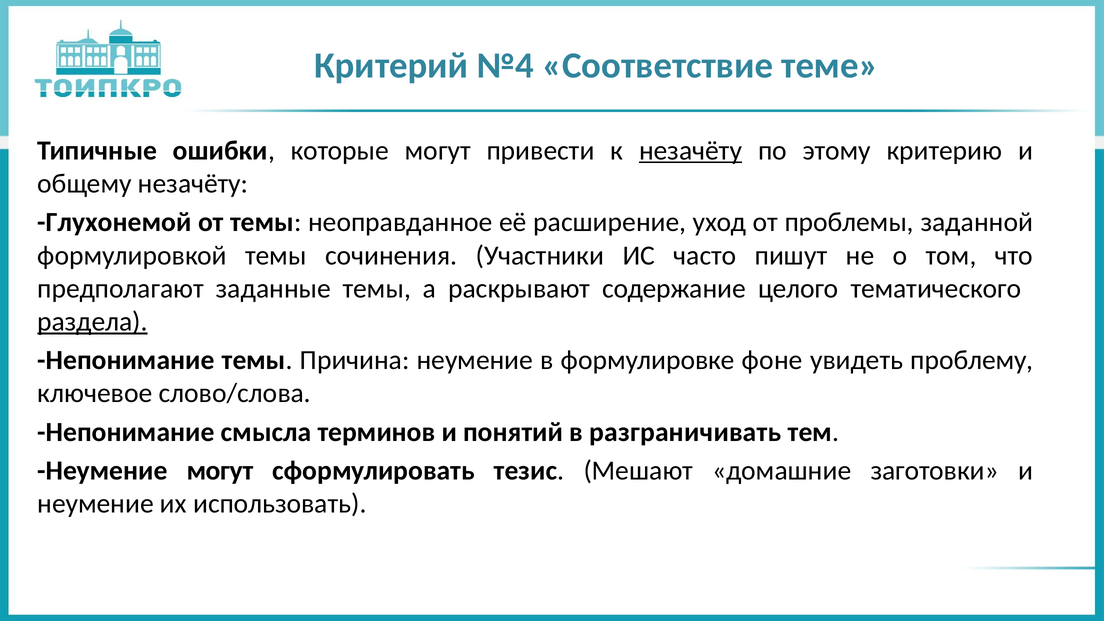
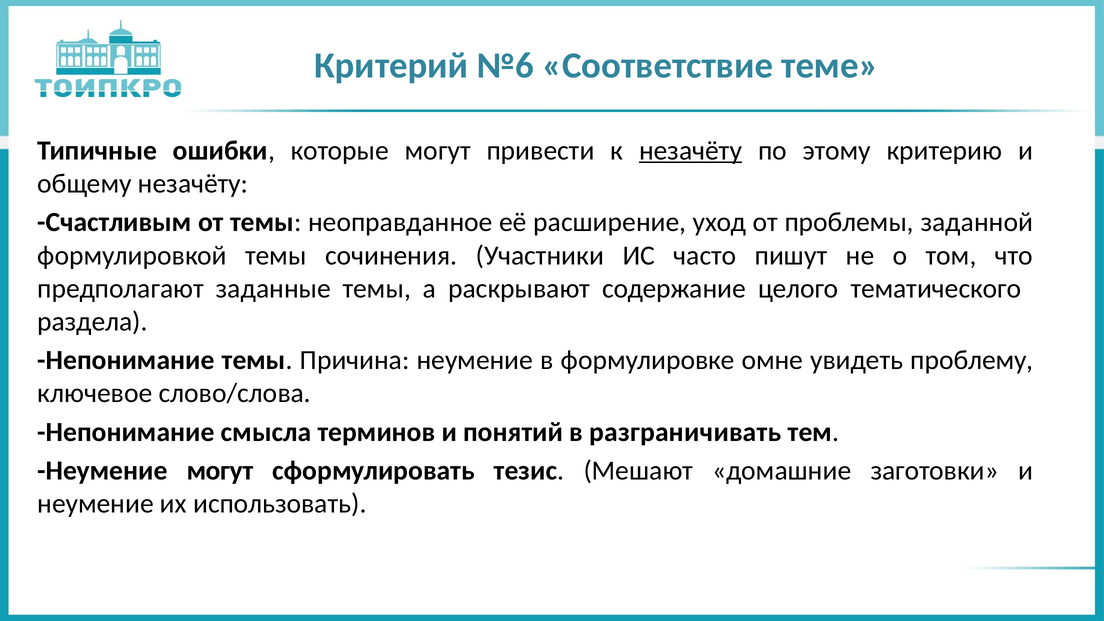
№4: №4 -> №6
Глухонемой: Глухонемой -> Счастливым
раздела underline: present -> none
фоне: фоне -> омне
